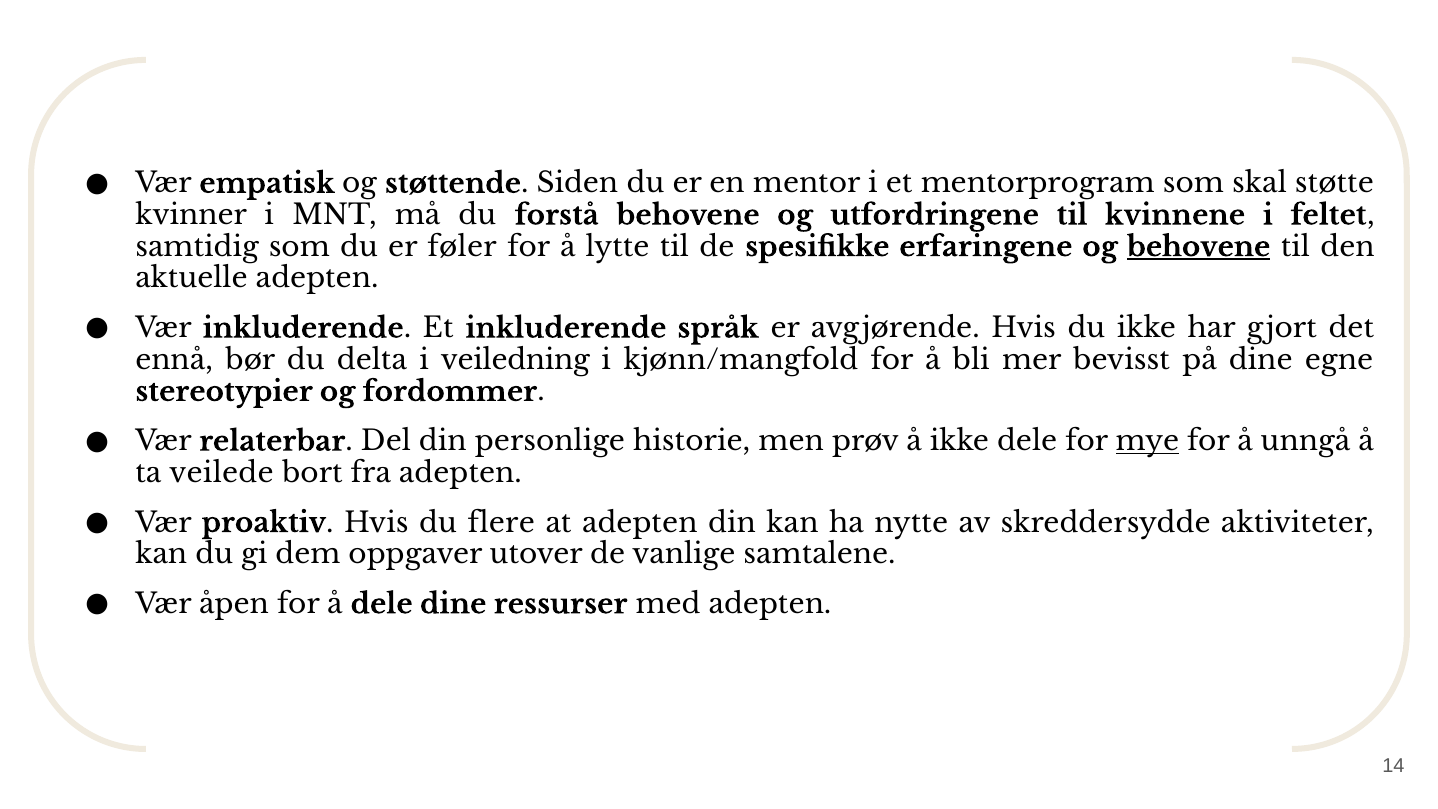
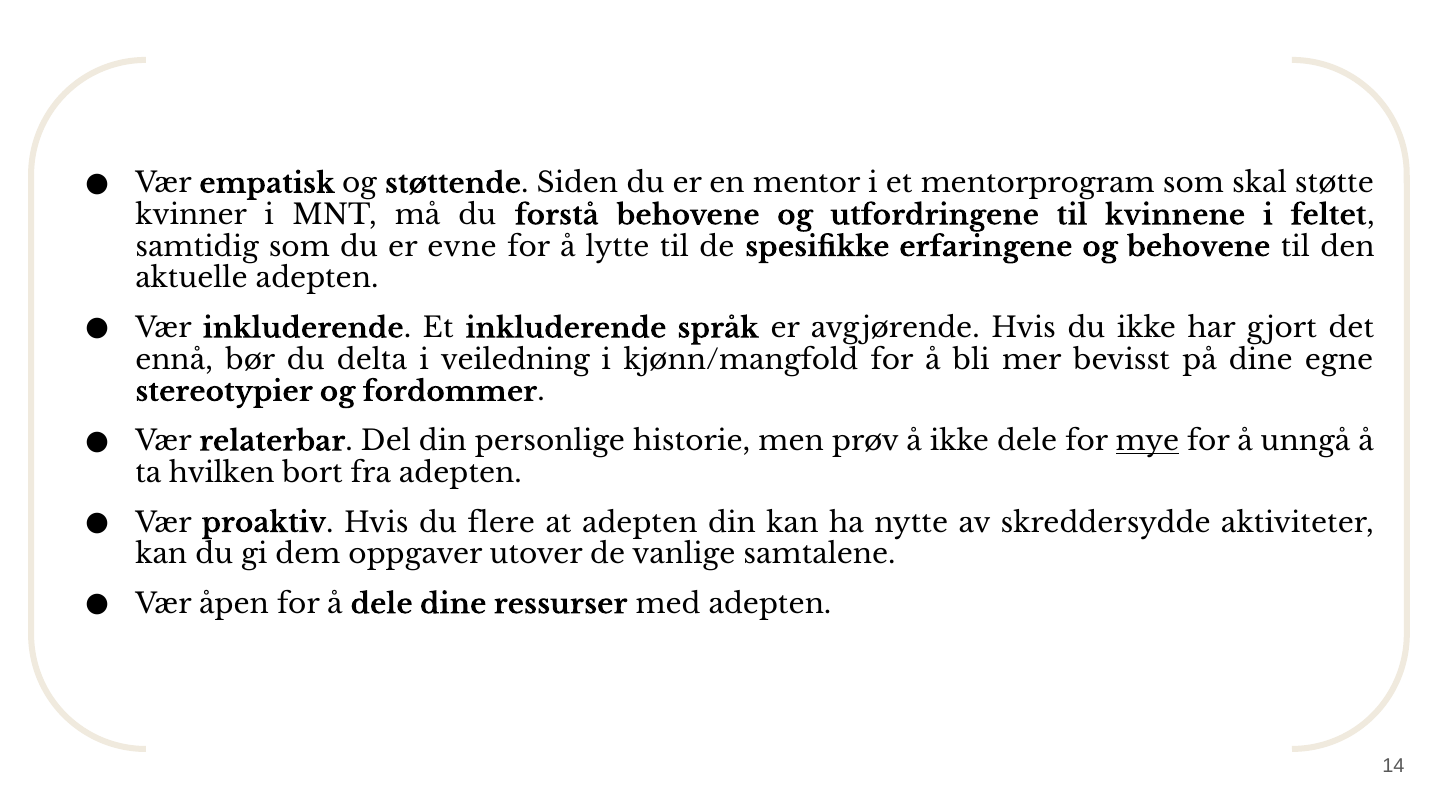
føler: føler -> evne
behovene at (1199, 247) underline: present -> none
veilede: veilede -> hvilken
